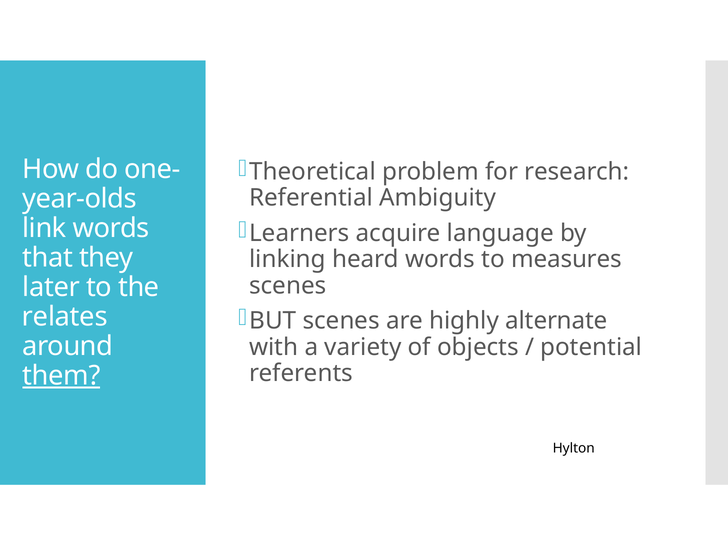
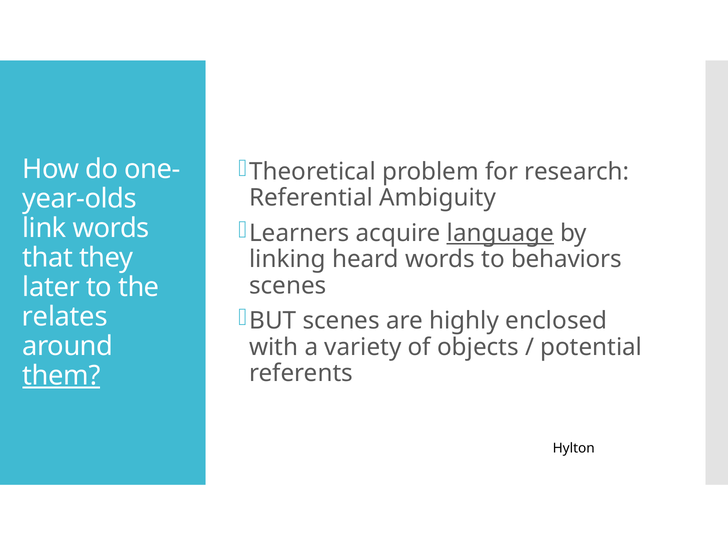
language underline: none -> present
measures: measures -> behaviors
alternate: alternate -> enclosed
